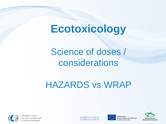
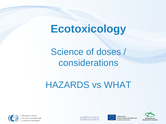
WRAP: WRAP -> WHAT
